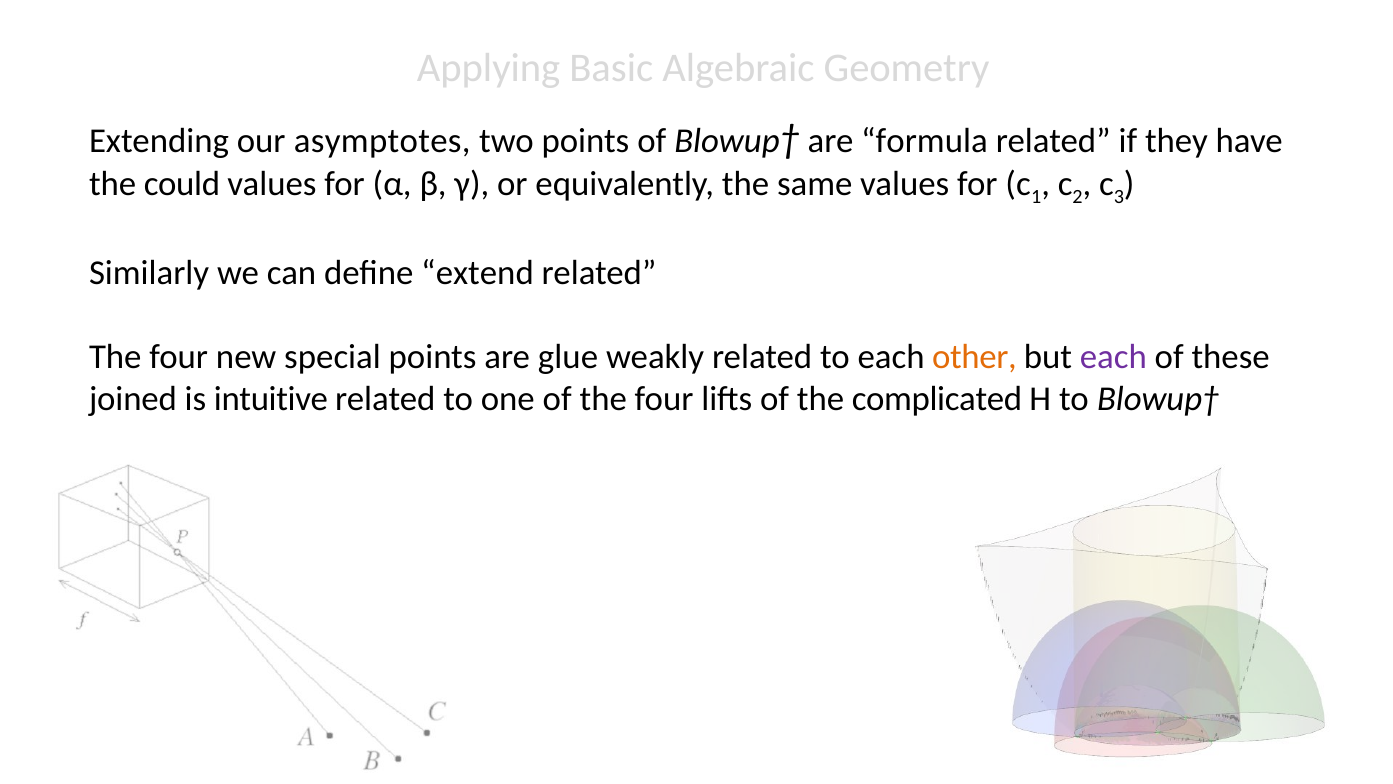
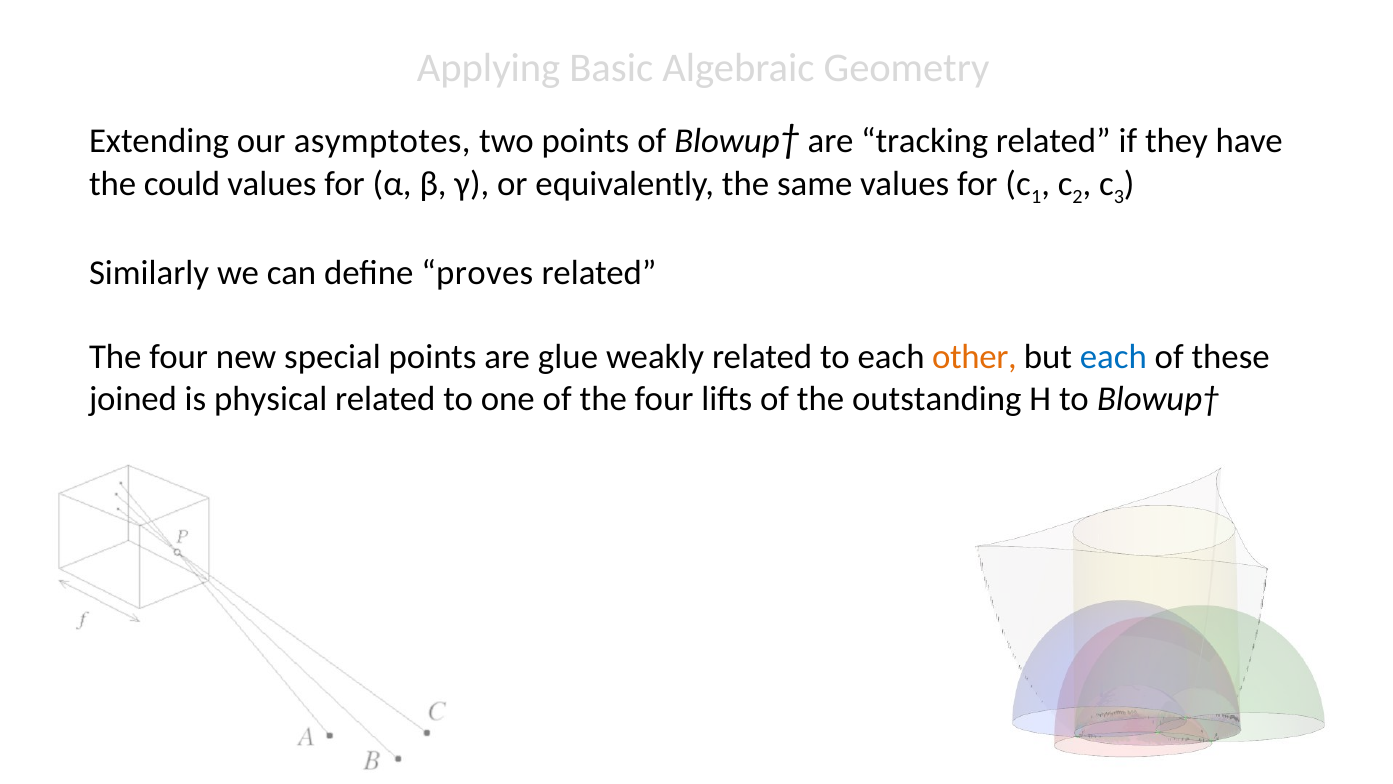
formula: formula -> tracking
extend: extend -> proves
each at (1113, 357) colour: purple -> blue
intuitive: intuitive -> physical
complicated: complicated -> outstanding
